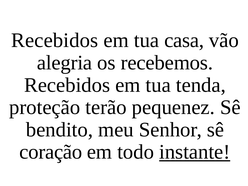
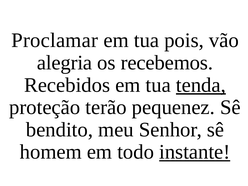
Recebidos at (55, 40): Recebidos -> Proclamar
casa: casa -> pois
tenda underline: none -> present
coração: coração -> homem
